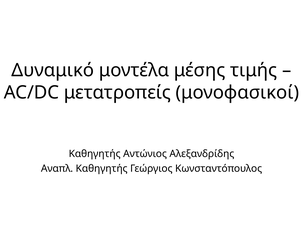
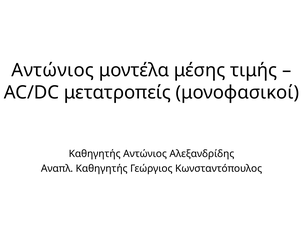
Δυναμικό at (53, 70): Δυναμικό -> Αντώνιος
